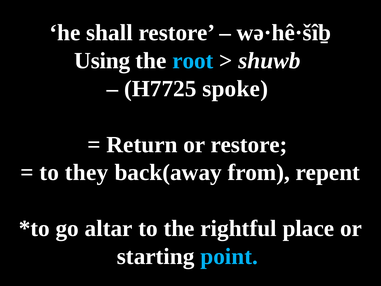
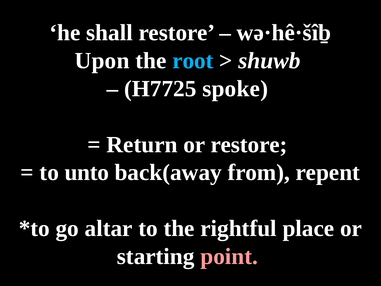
Using: Using -> Upon
they: they -> unto
point colour: light blue -> pink
